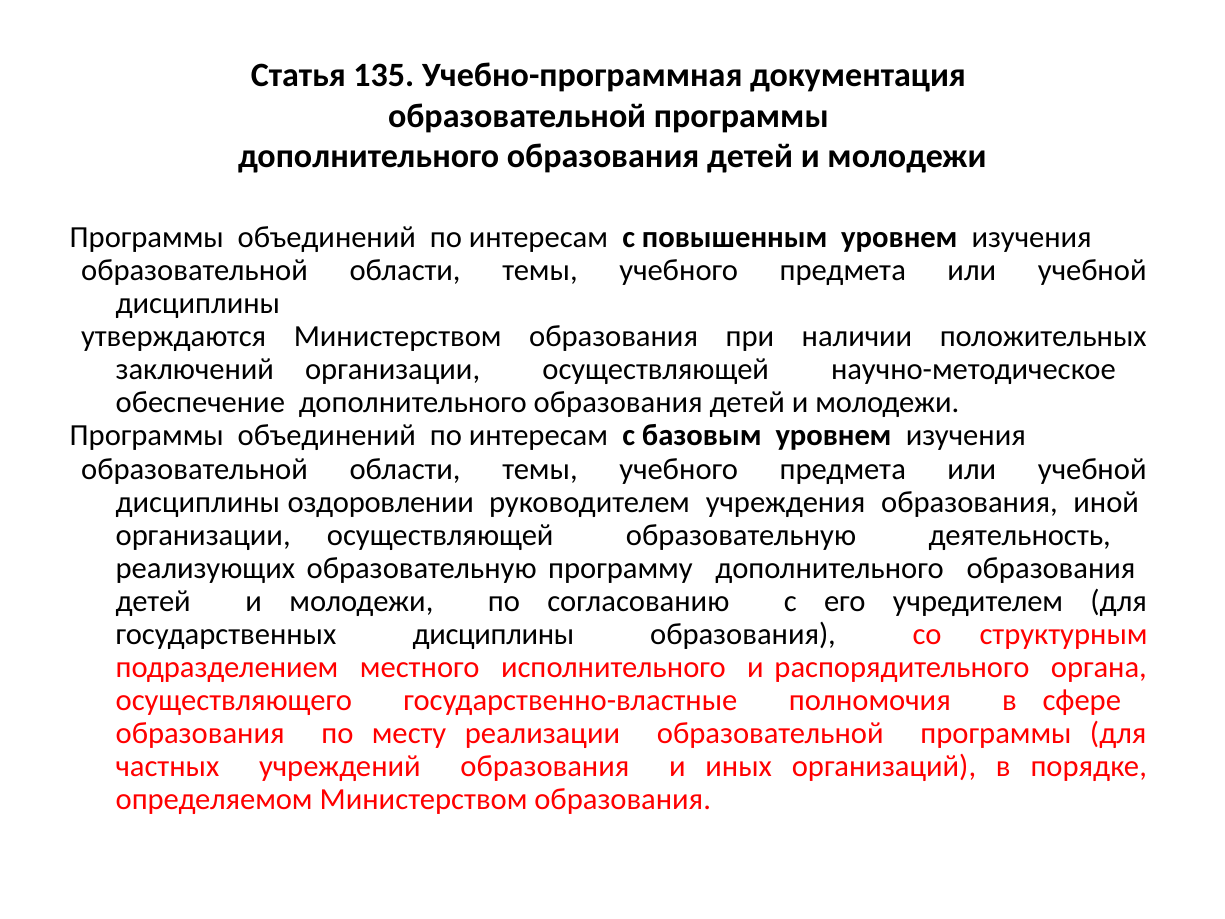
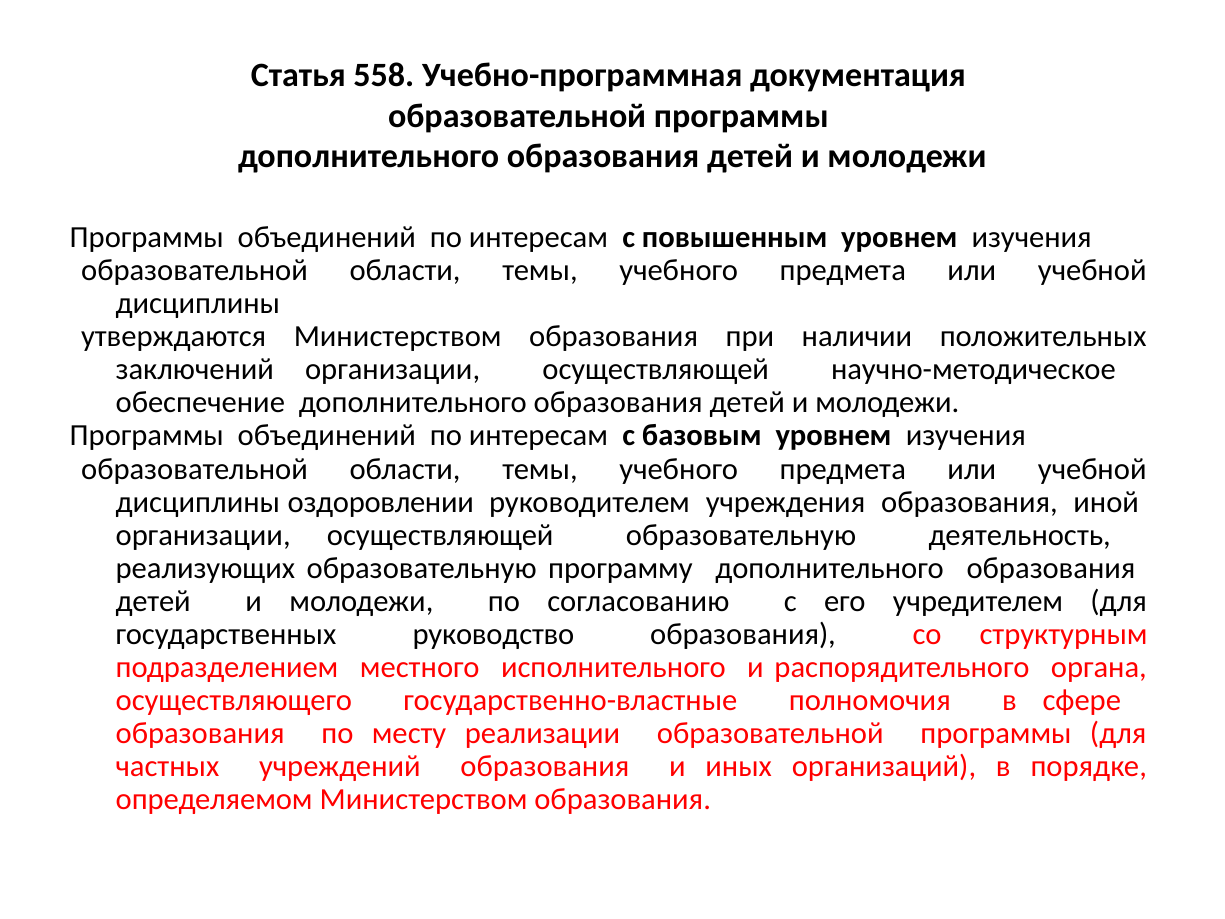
135: 135 -> 558
государственных дисциплины: дисциплины -> руководство
